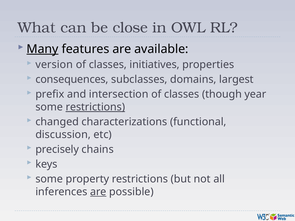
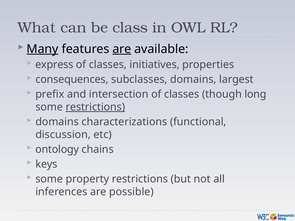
close: close -> class
are at (122, 49) underline: none -> present
version: version -> express
year: year -> long
changed at (57, 122): changed -> domains
precisely: precisely -> ontology
are at (98, 192) underline: present -> none
